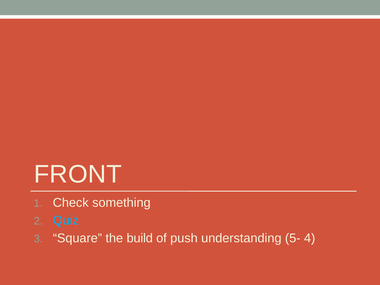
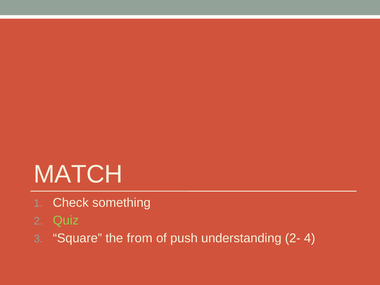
FRONT: FRONT -> MATCH
Quiz colour: light blue -> light green
build: build -> from
5-: 5- -> 2-
